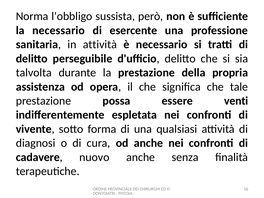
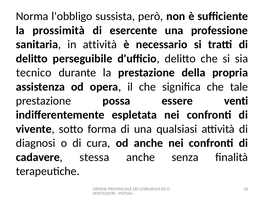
la necessario: necessario -> prossimità
talvolta: talvolta -> tecnico
nuovo: nuovo -> stessa
